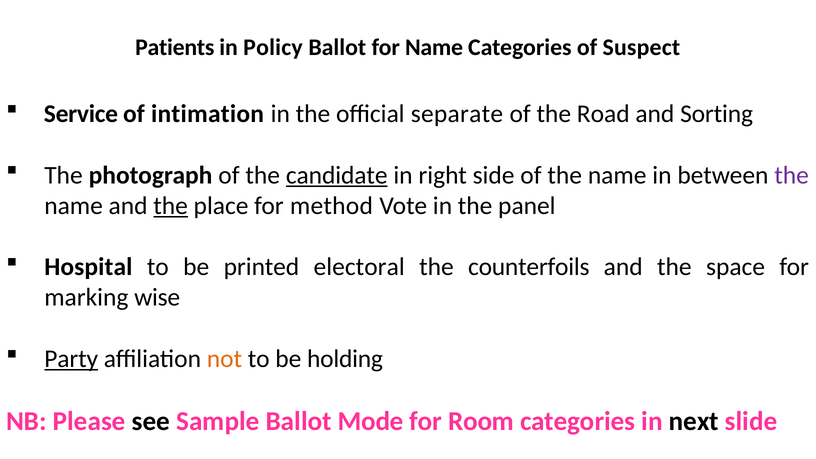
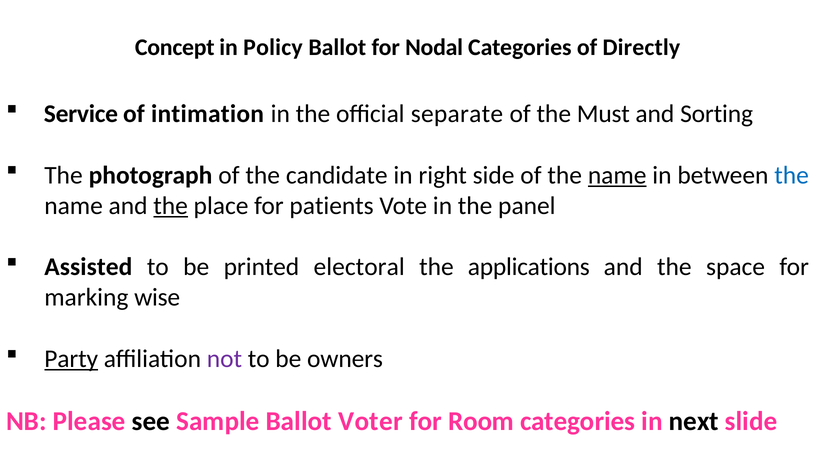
Patients: Patients -> Concept
for Name: Name -> Nodal
Suspect: Suspect -> Directly
Road: Road -> Must
candidate underline: present -> none
name at (617, 175) underline: none -> present
the at (792, 175) colour: purple -> blue
method: method -> patients
Hospital: Hospital -> Assisted
counterfoils: counterfoils -> applications
not colour: orange -> purple
holding: holding -> owners
Mode: Mode -> Voter
